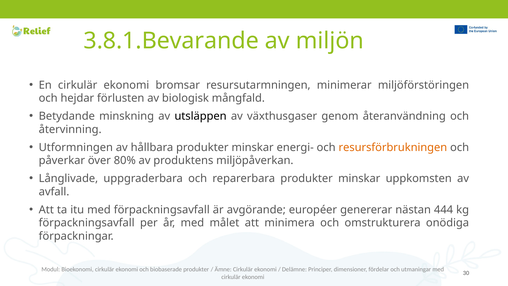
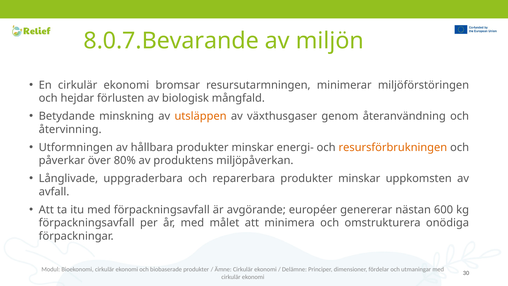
3.8.1.Bevarande: 3.8.1.Bevarande -> 8.0.7.Bevarande
utsläppen colour: black -> orange
444: 444 -> 600
